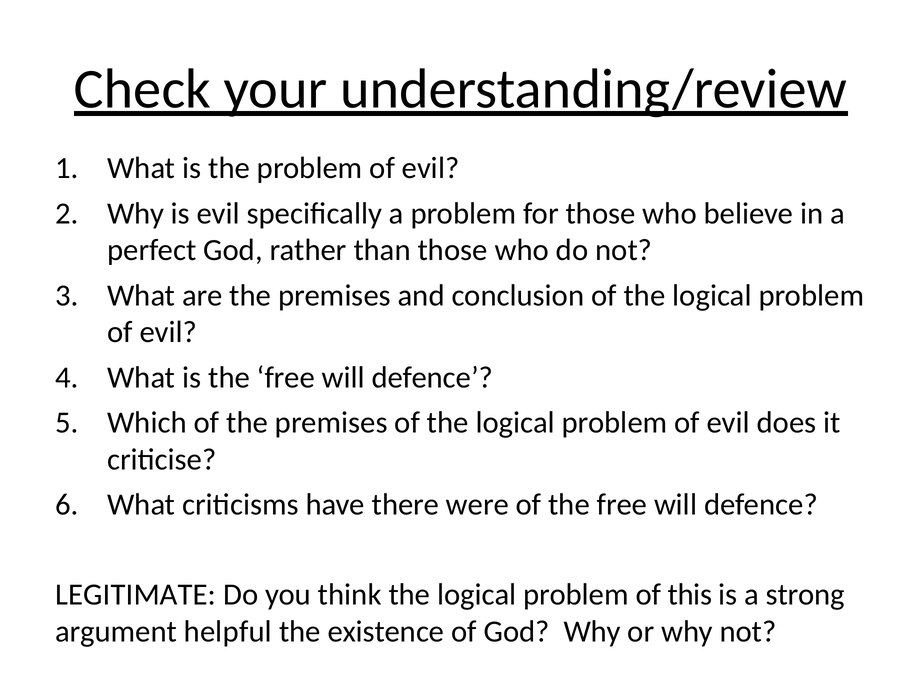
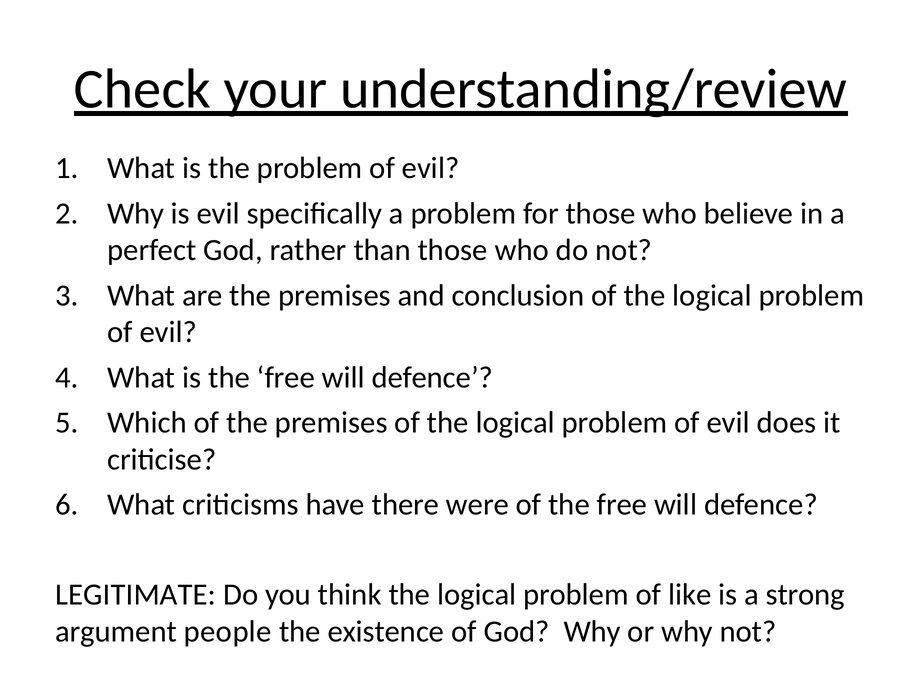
this: this -> like
helpful: helpful -> people
